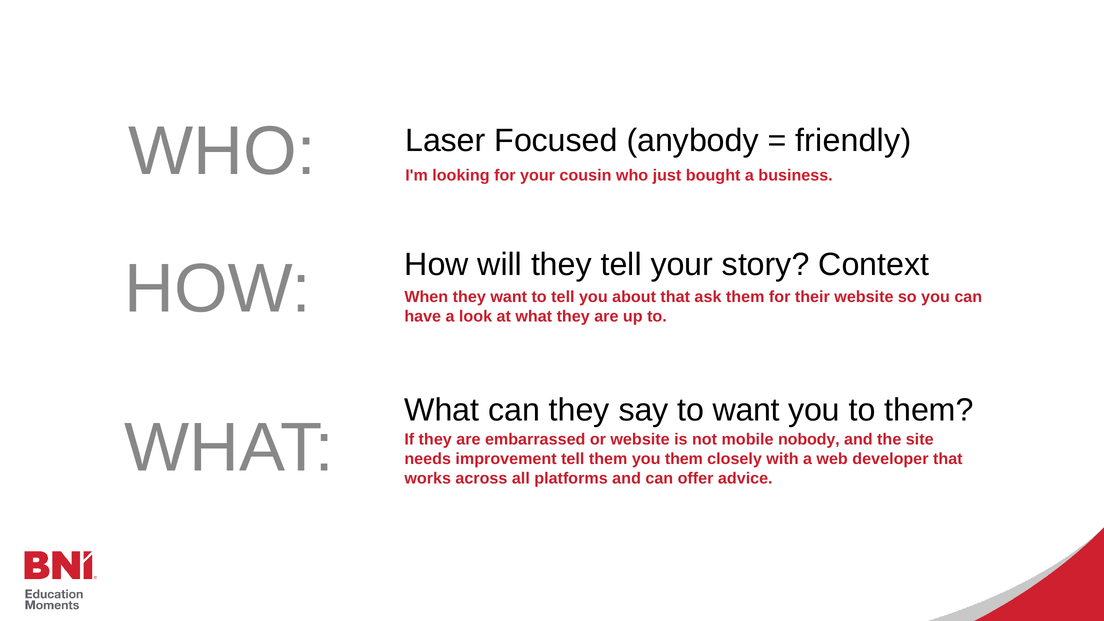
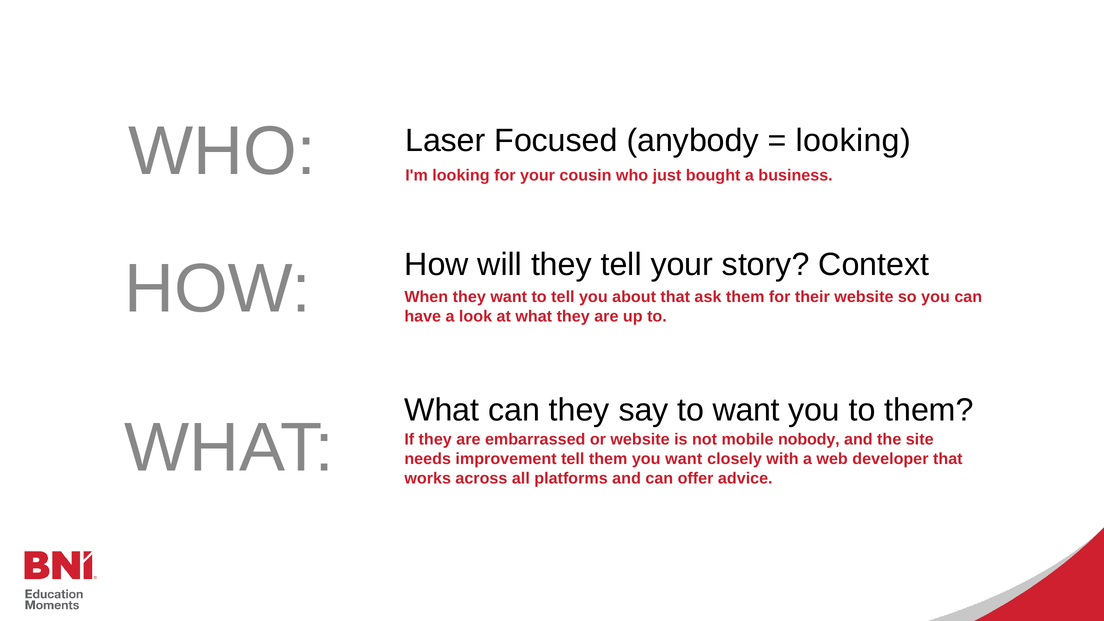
friendly at (853, 141): friendly -> looking
you them: them -> want
